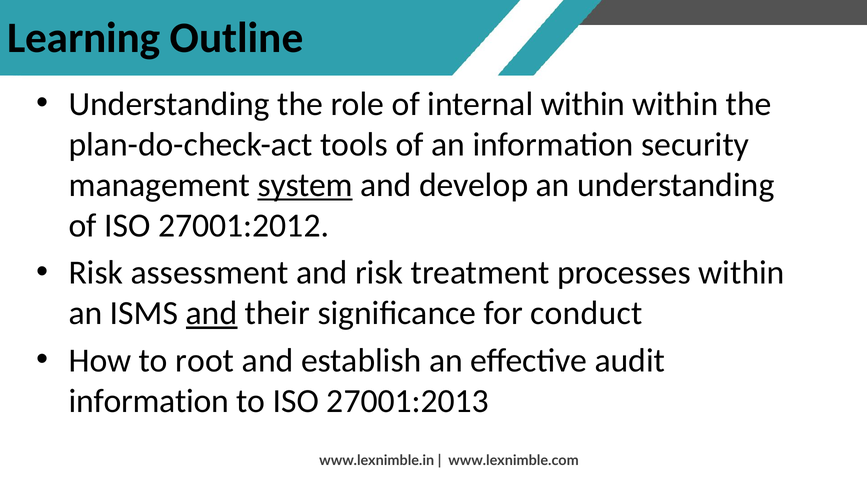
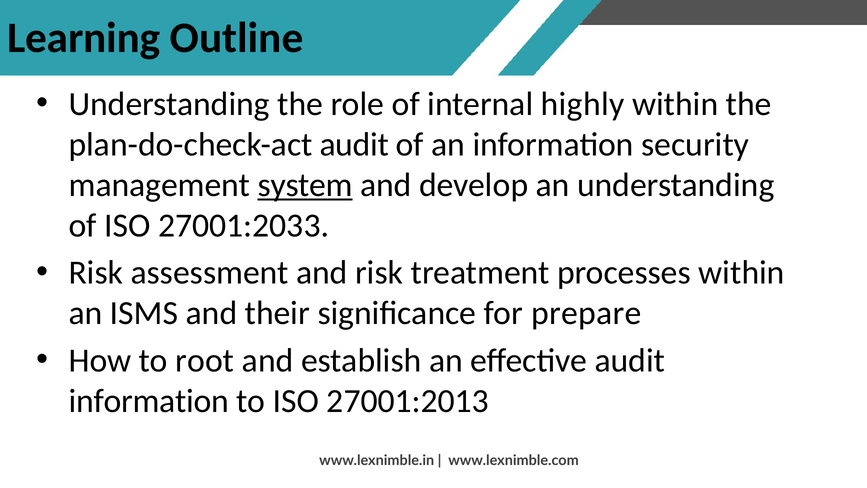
internal within: within -> highly
plan-do-check-act tools: tools -> audit
27001:2012: 27001:2012 -> 27001:2033
and at (212, 313) underline: present -> none
conduct: conduct -> prepare
